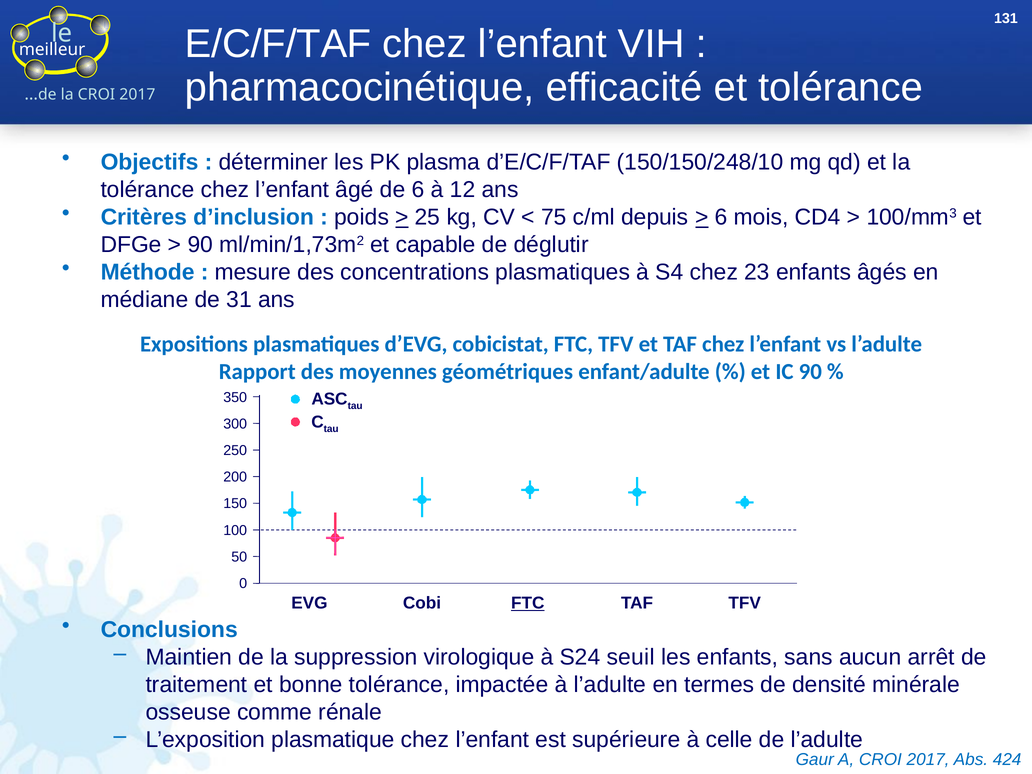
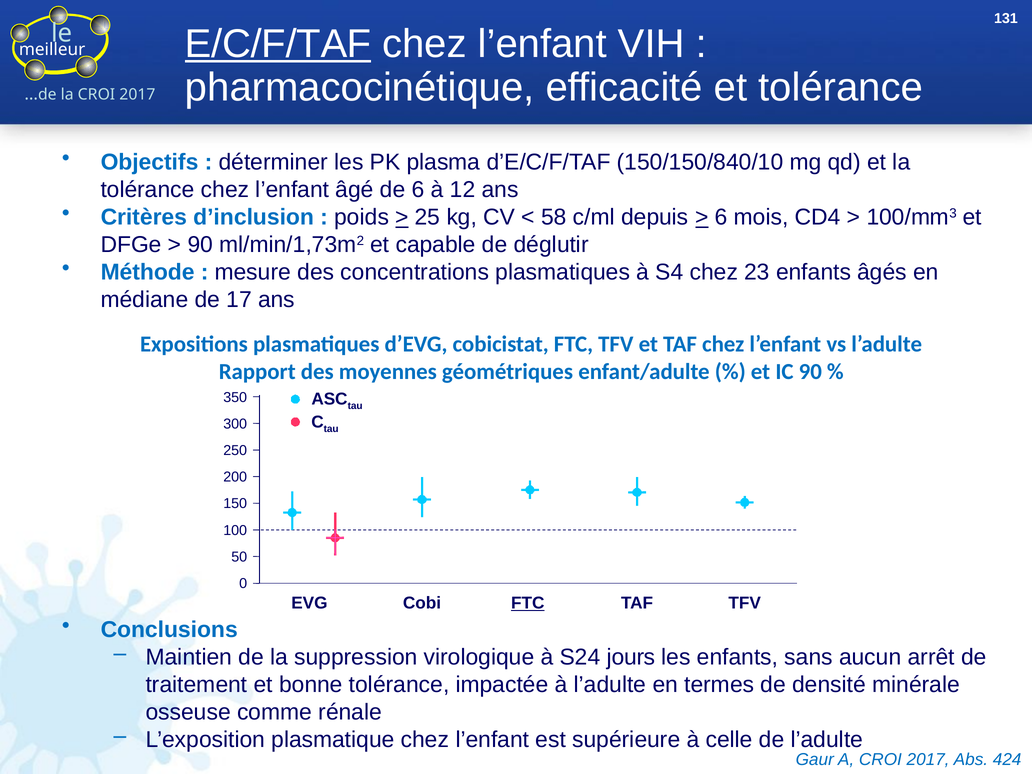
E/C/F/TAF underline: none -> present
150/150/248/10: 150/150/248/10 -> 150/150/840/10
75: 75 -> 58
31: 31 -> 17
seuil: seuil -> jours
